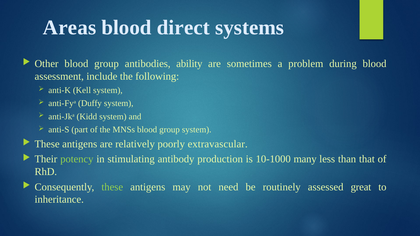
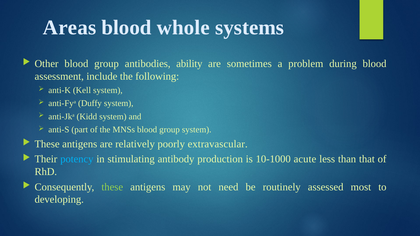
direct: direct -> whole
potency colour: light green -> light blue
many: many -> acute
great: great -> most
inheritance: inheritance -> developing
